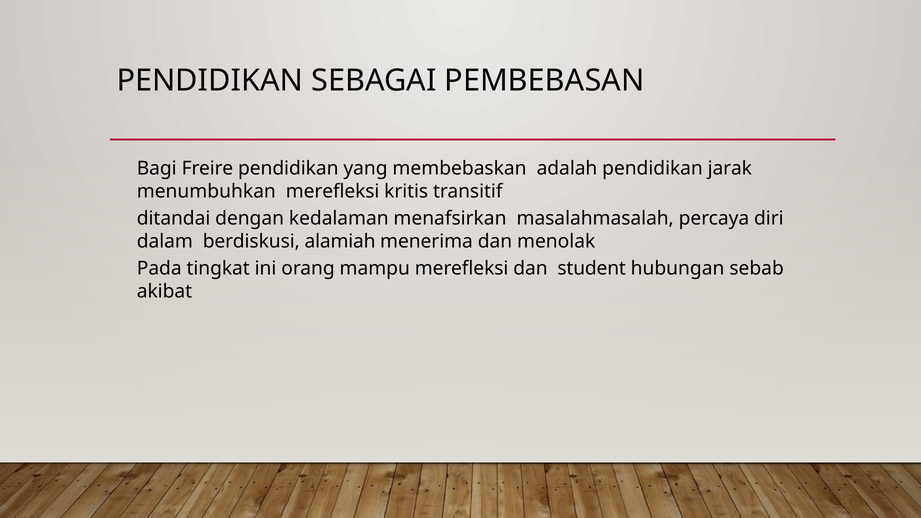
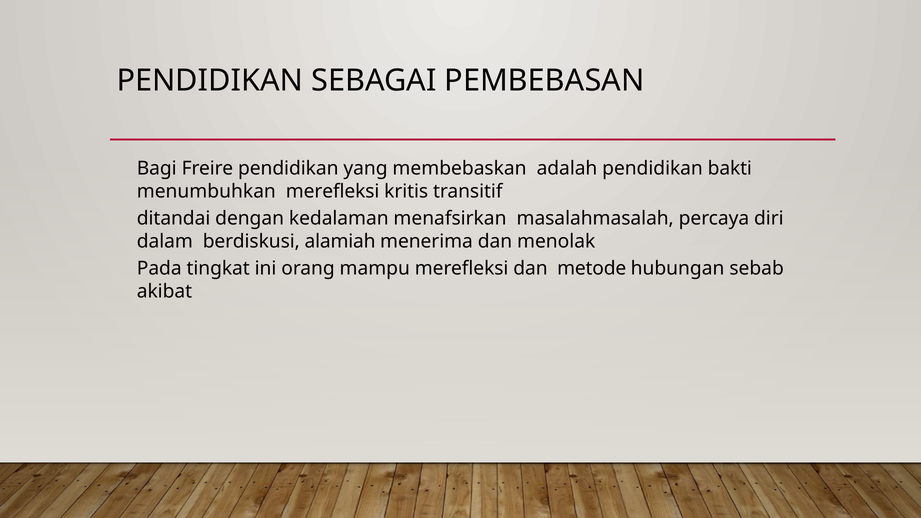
jarak: jarak -> bakti
student: student -> metode
